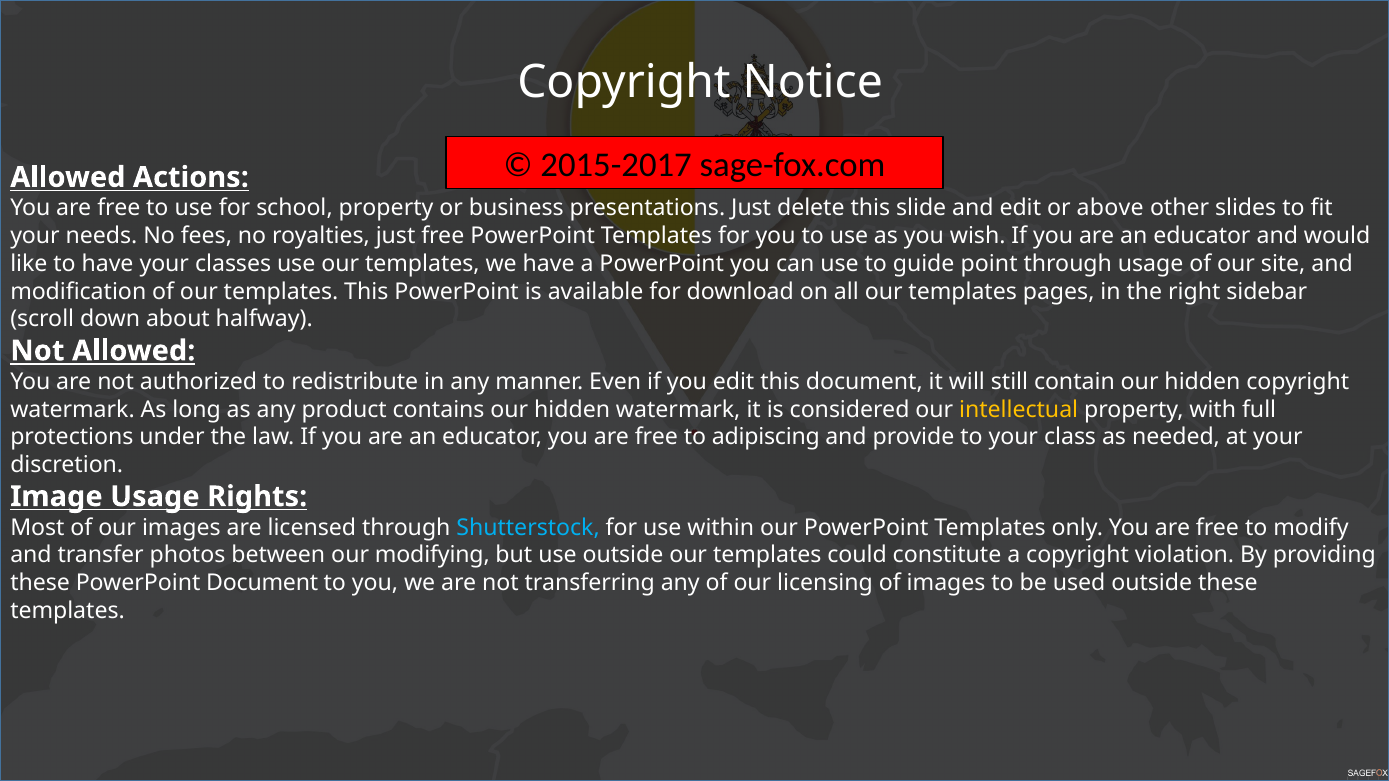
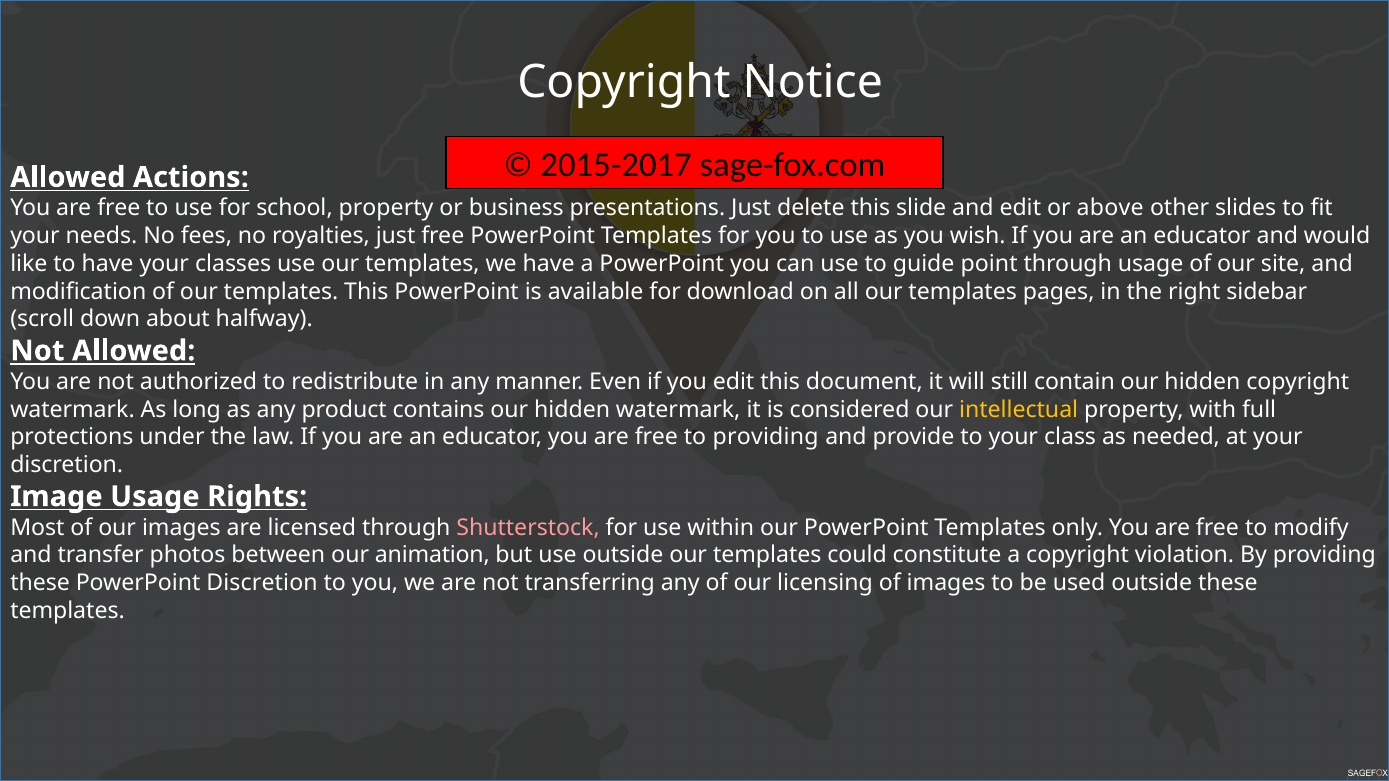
to adipiscing: adipiscing -> providing
Shutterstock colour: light blue -> pink
modifying: modifying -> animation
PowerPoint Document: Document -> Discretion
